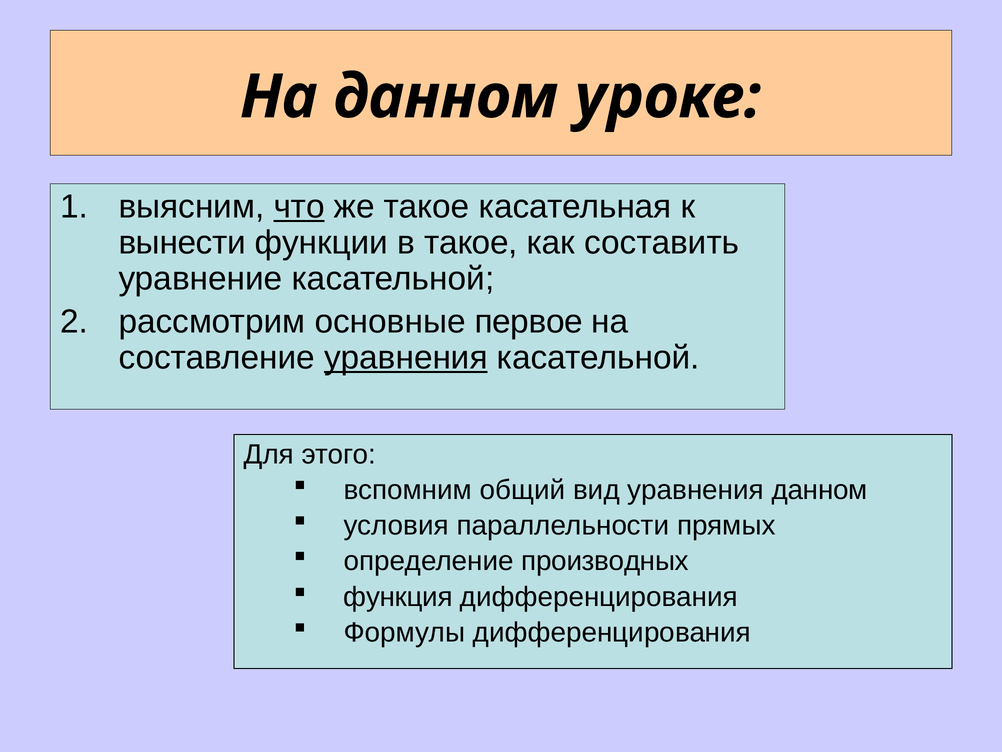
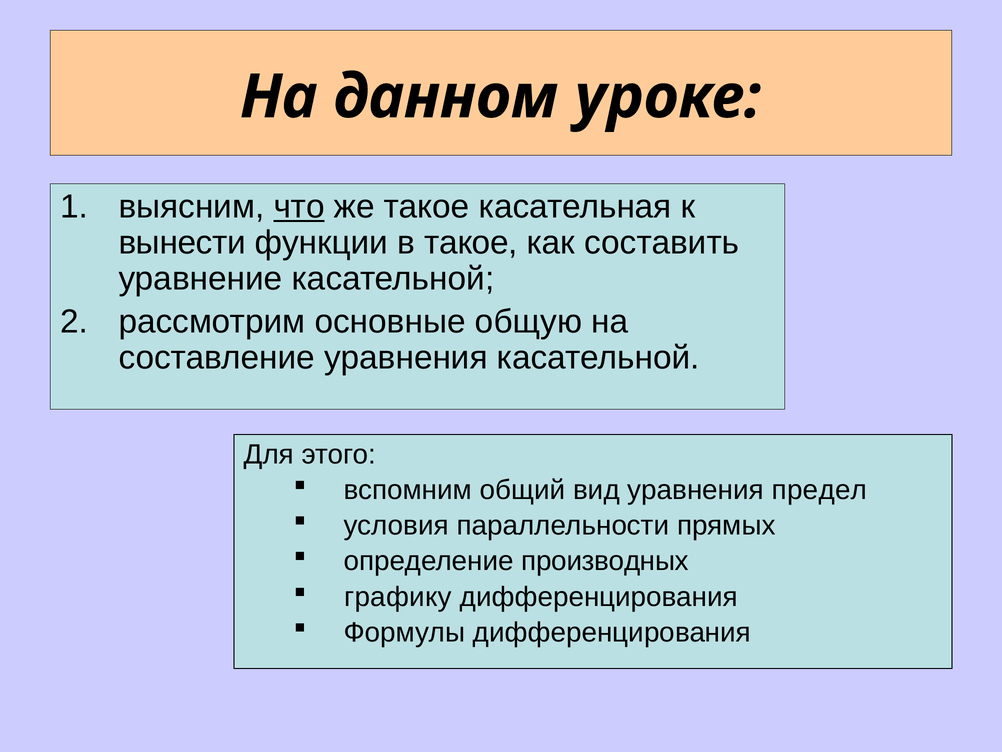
первое: первое -> общую
уравнения at (406, 357) underline: present -> none
уравнения данном: данном -> предел
функция: функция -> графику
